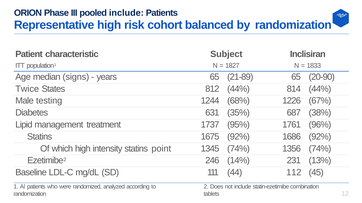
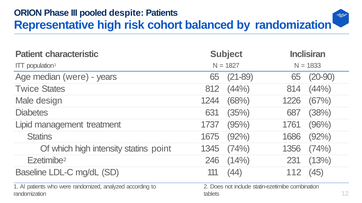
pooled include: include -> despite
median signs: signs -> were
testing: testing -> design
